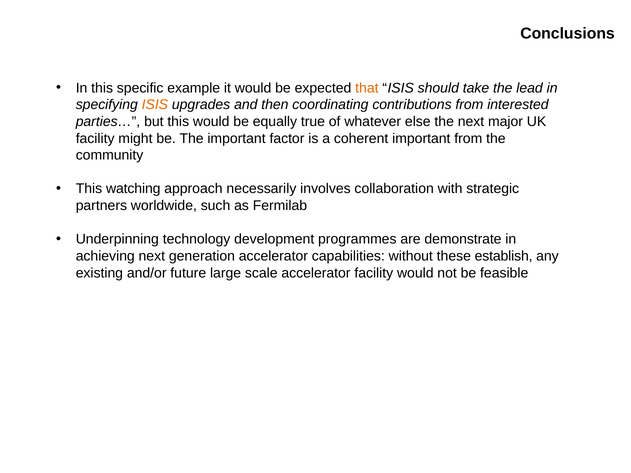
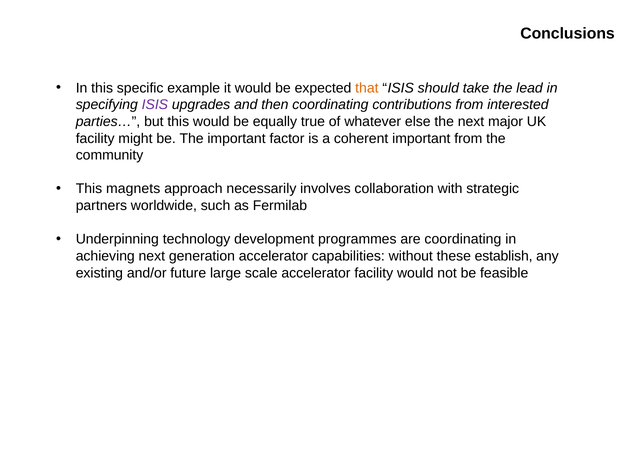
ISIS at (155, 105) colour: orange -> purple
watching: watching -> magnets
are demonstrate: demonstrate -> coordinating
